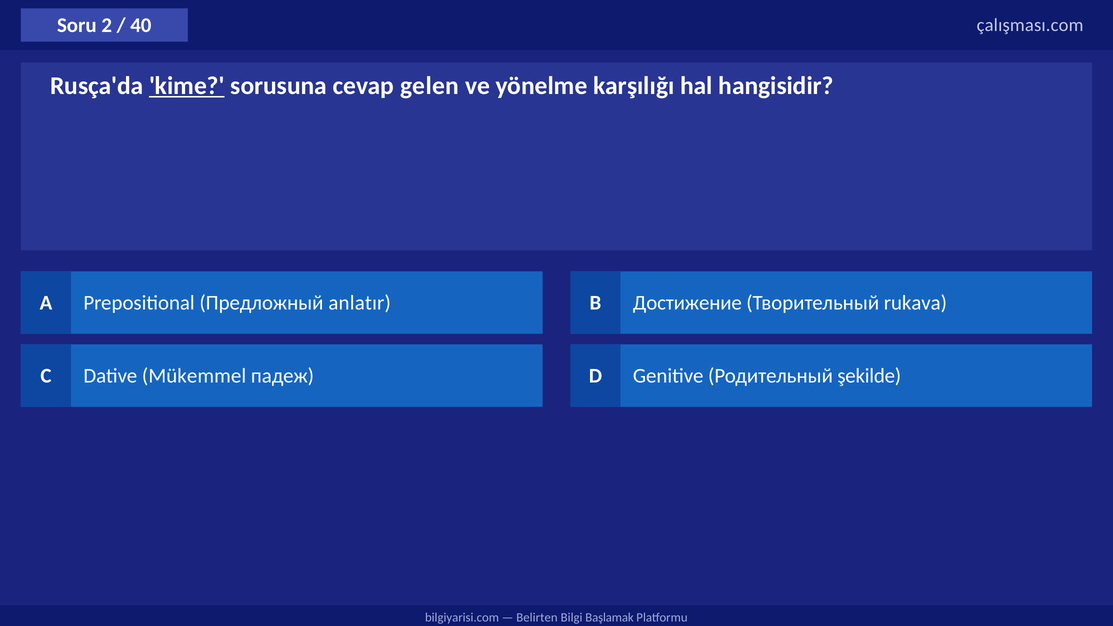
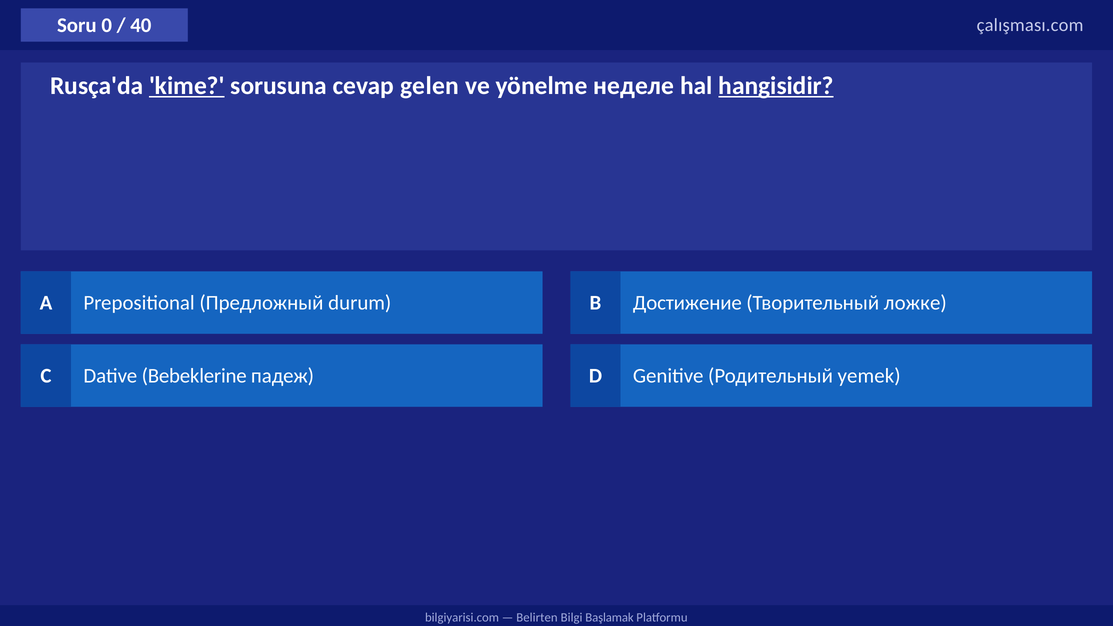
2: 2 -> 0
karşılığı: karşılığı -> неделе
hangisidir underline: none -> present
anlatır: anlatır -> durum
rukava: rukava -> ложке
Mükemmel: Mükemmel -> Bebeklerine
şekilde: şekilde -> yemek
